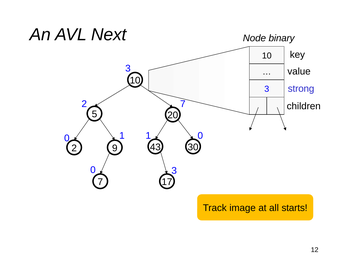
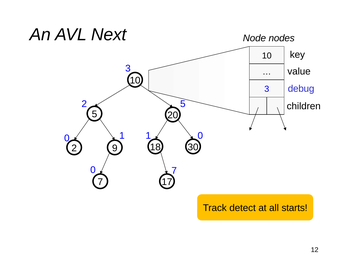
binary: binary -> nodes
strong: strong -> debug
2 7: 7 -> 5
43: 43 -> 18
0 3: 3 -> 7
image: image -> detect
